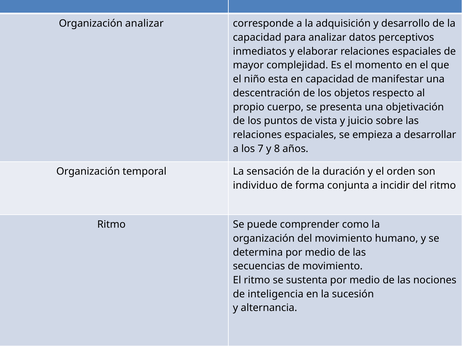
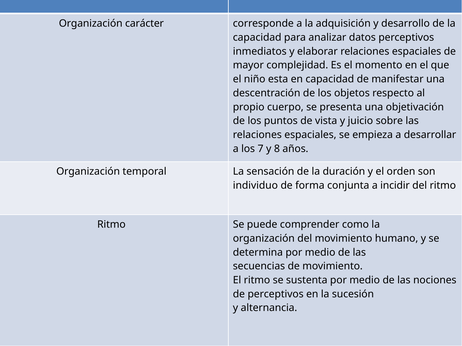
Organización analizar: analizar -> carácter
de inteligencia: inteligencia -> perceptivos
